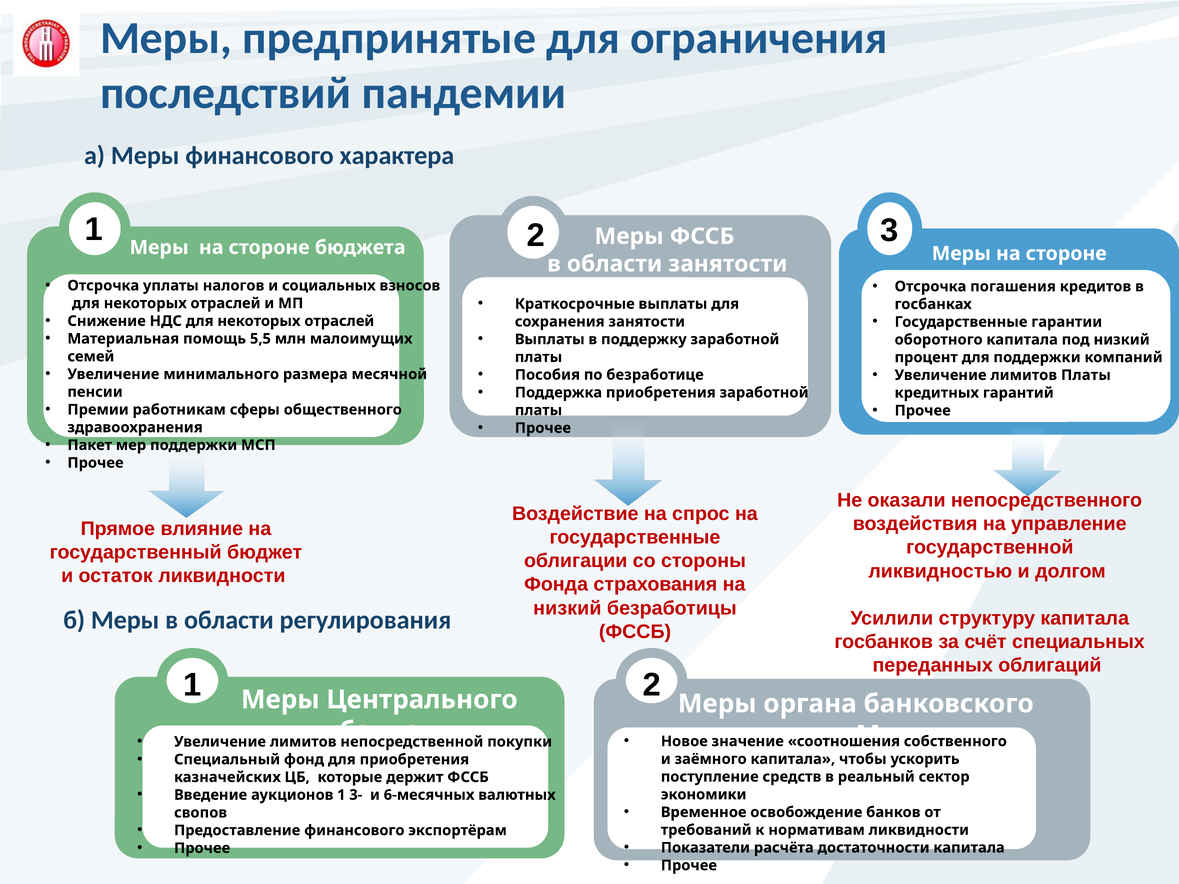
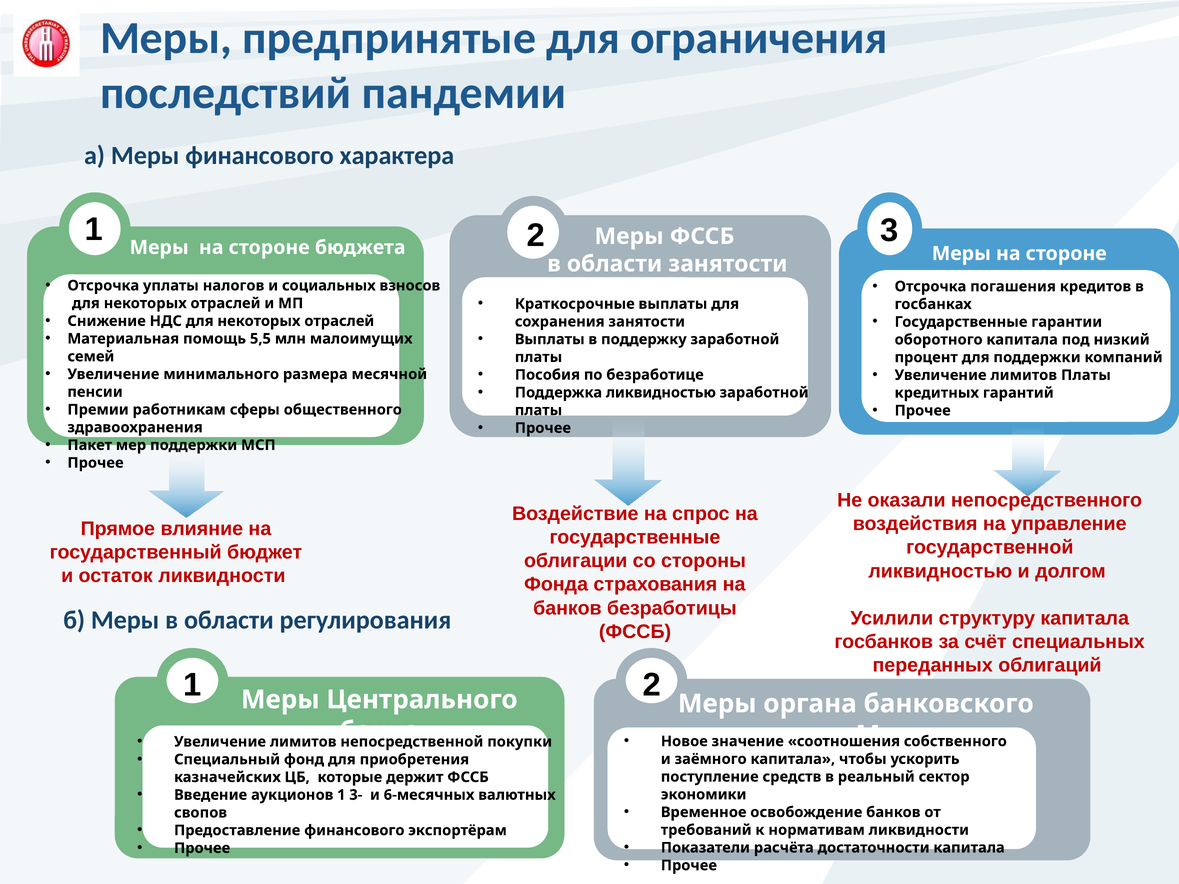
Поддержка приобретения: приобретения -> ликвидностью
низкий at (567, 608): низкий -> банков
